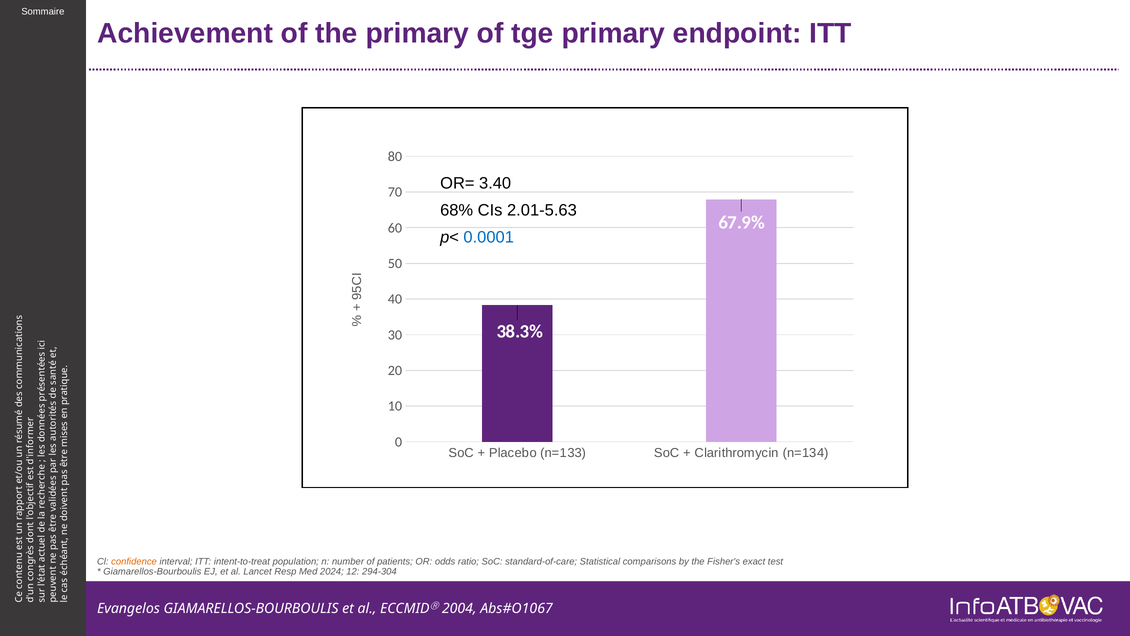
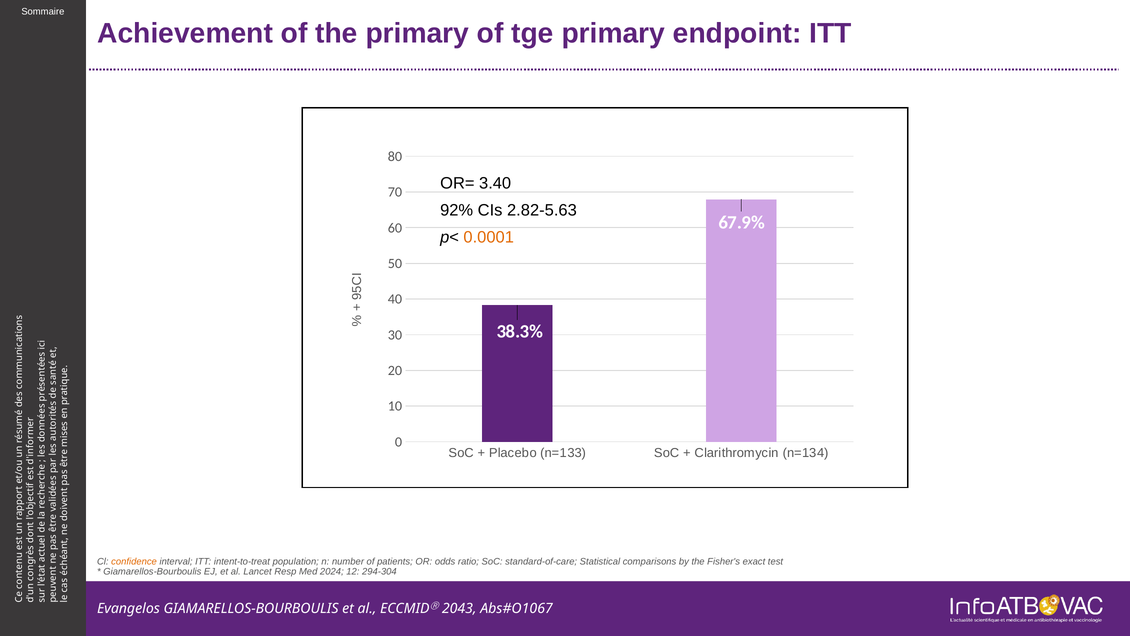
68%: 68% -> 92%
2.01-5.63: 2.01-5.63 -> 2.82-5.63
0.0001 colour: blue -> orange
2004: 2004 -> 2043
